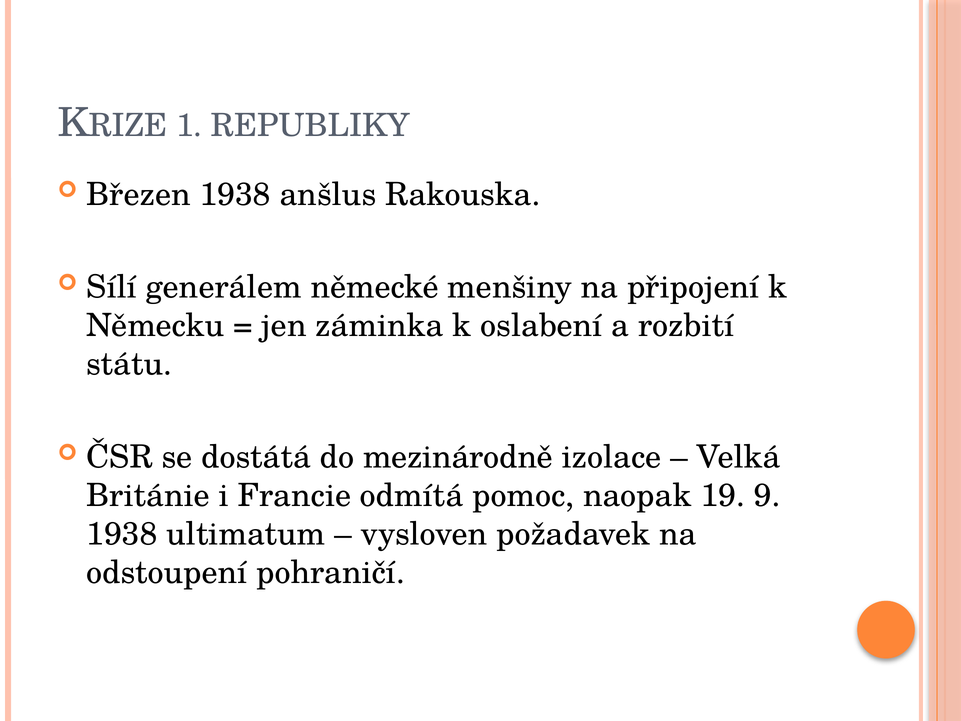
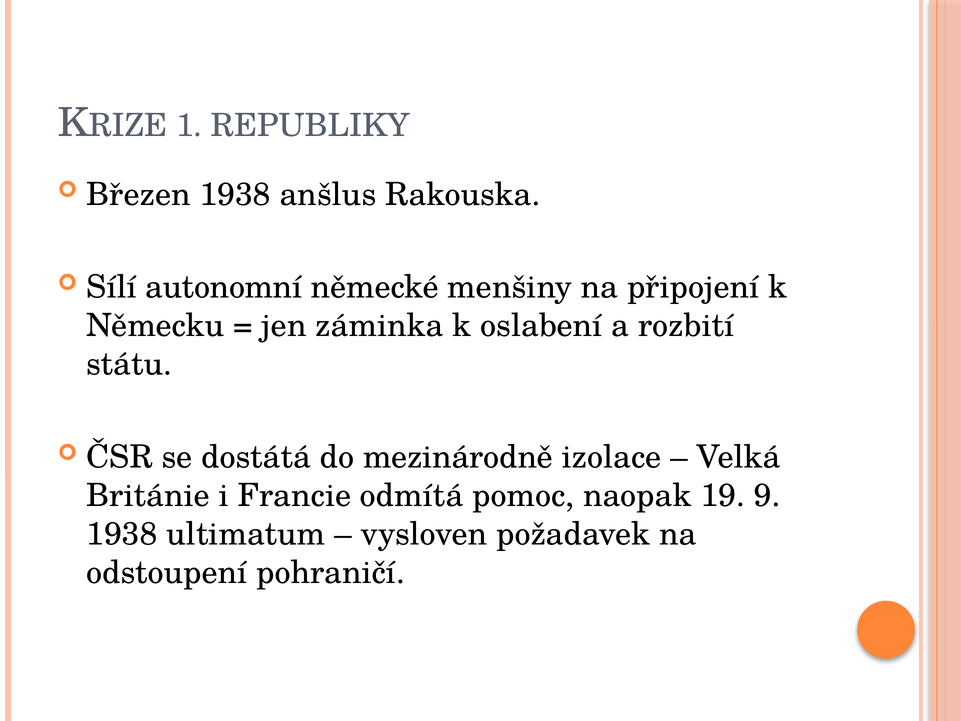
generálem: generálem -> autonomní
